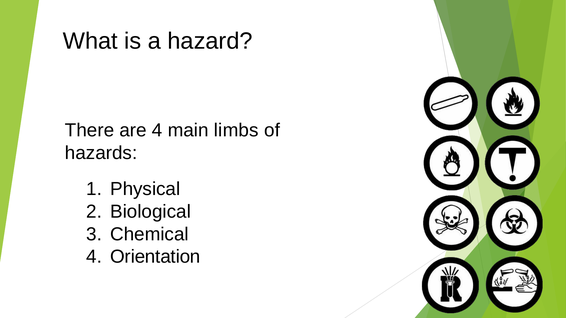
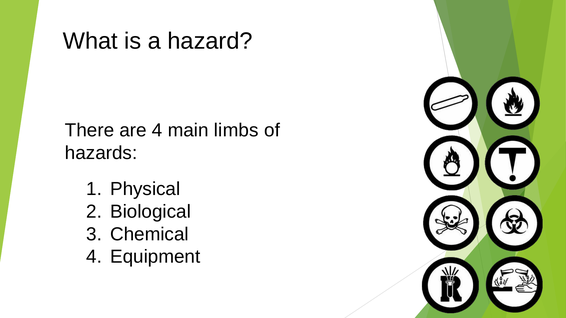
Orientation: Orientation -> Equipment
